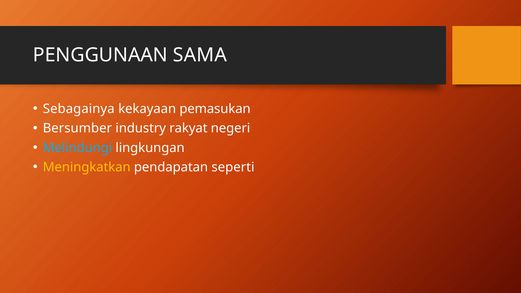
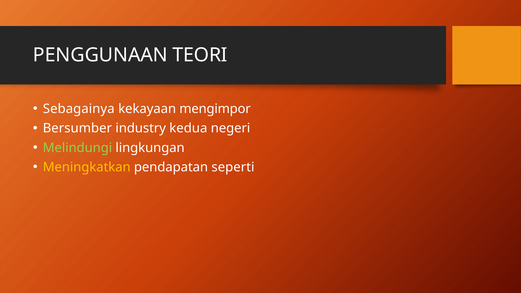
SAMA: SAMA -> TEORI
pemasukan: pemasukan -> mengimpor
rakyat: rakyat -> kedua
Melindungi colour: light blue -> light green
